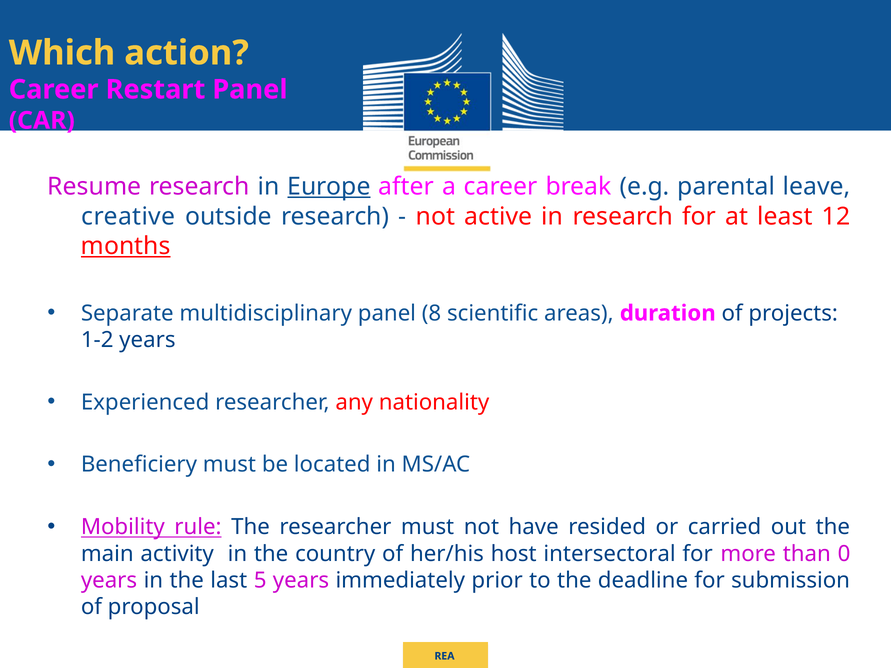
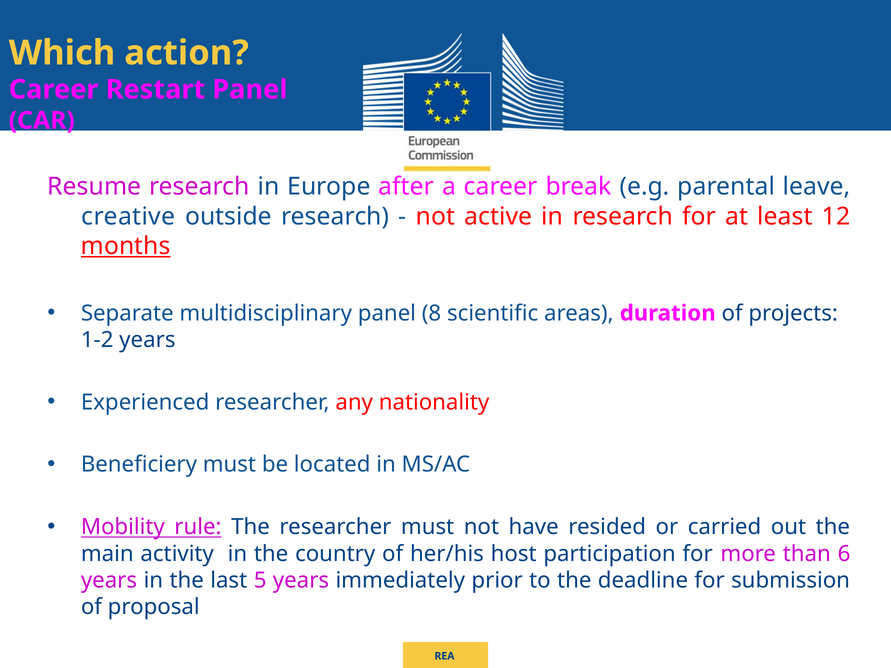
Europe underline: present -> none
intersectoral: intersectoral -> participation
0: 0 -> 6
